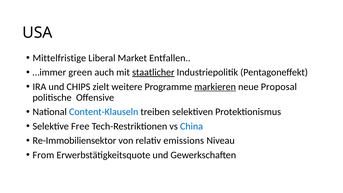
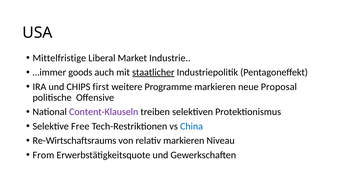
Entfallen: Entfallen -> Industrie
green: green -> goods
zielt: zielt -> first
markieren at (215, 87) underline: present -> none
Content-Klauseln colour: blue -> purple
Re-Immobiliensektor: Re-Immobiliensektor -> Re-Wirtschaftsraums
relativ emissions: emissions -> markieren
